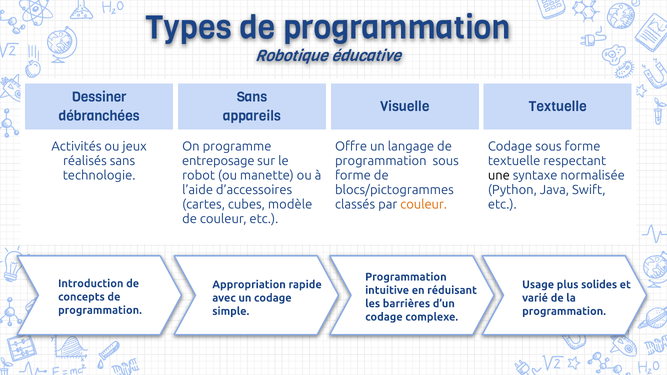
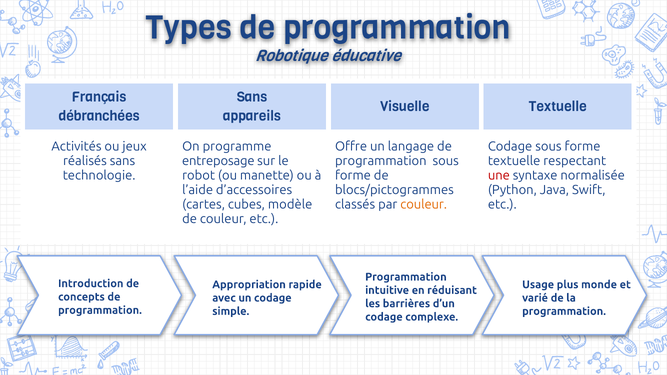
Dessiner: Dessiner -> Français
une colour: black -> red
solides: solides -> monde
